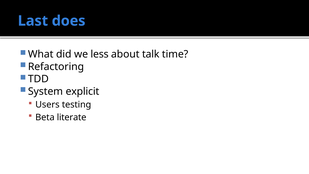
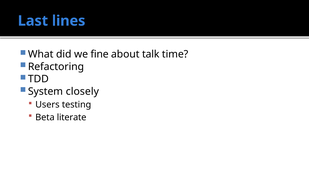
does: does -> lines
less: less -> fine
explicit: explicit -> closely
